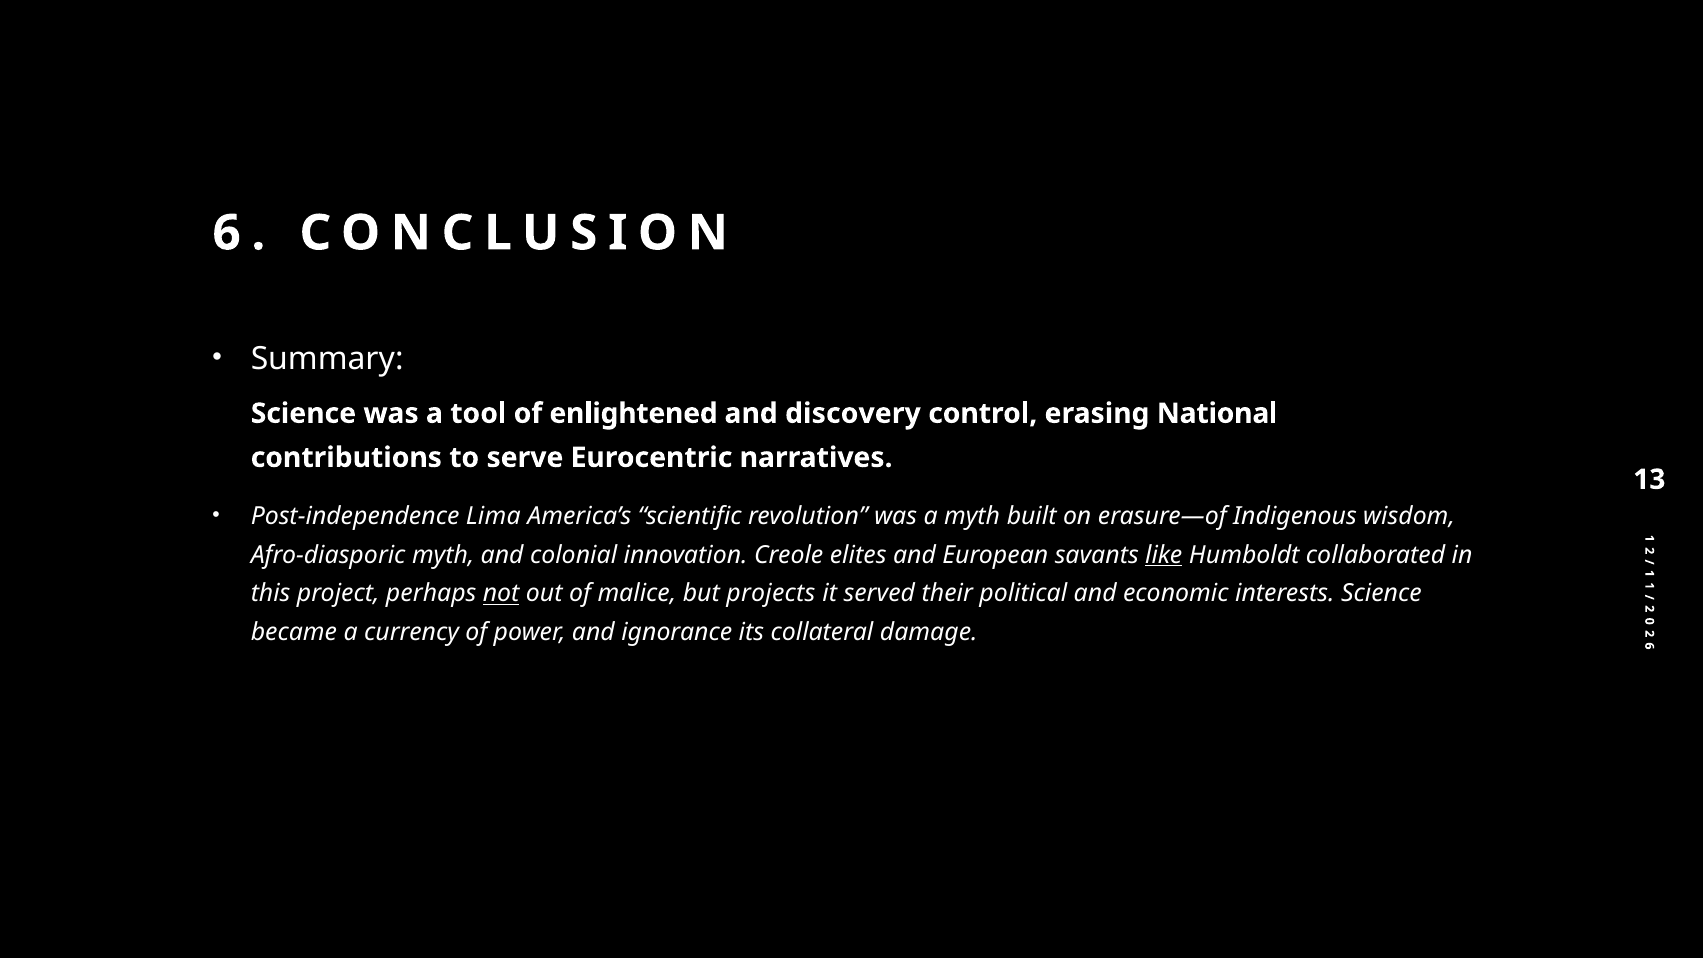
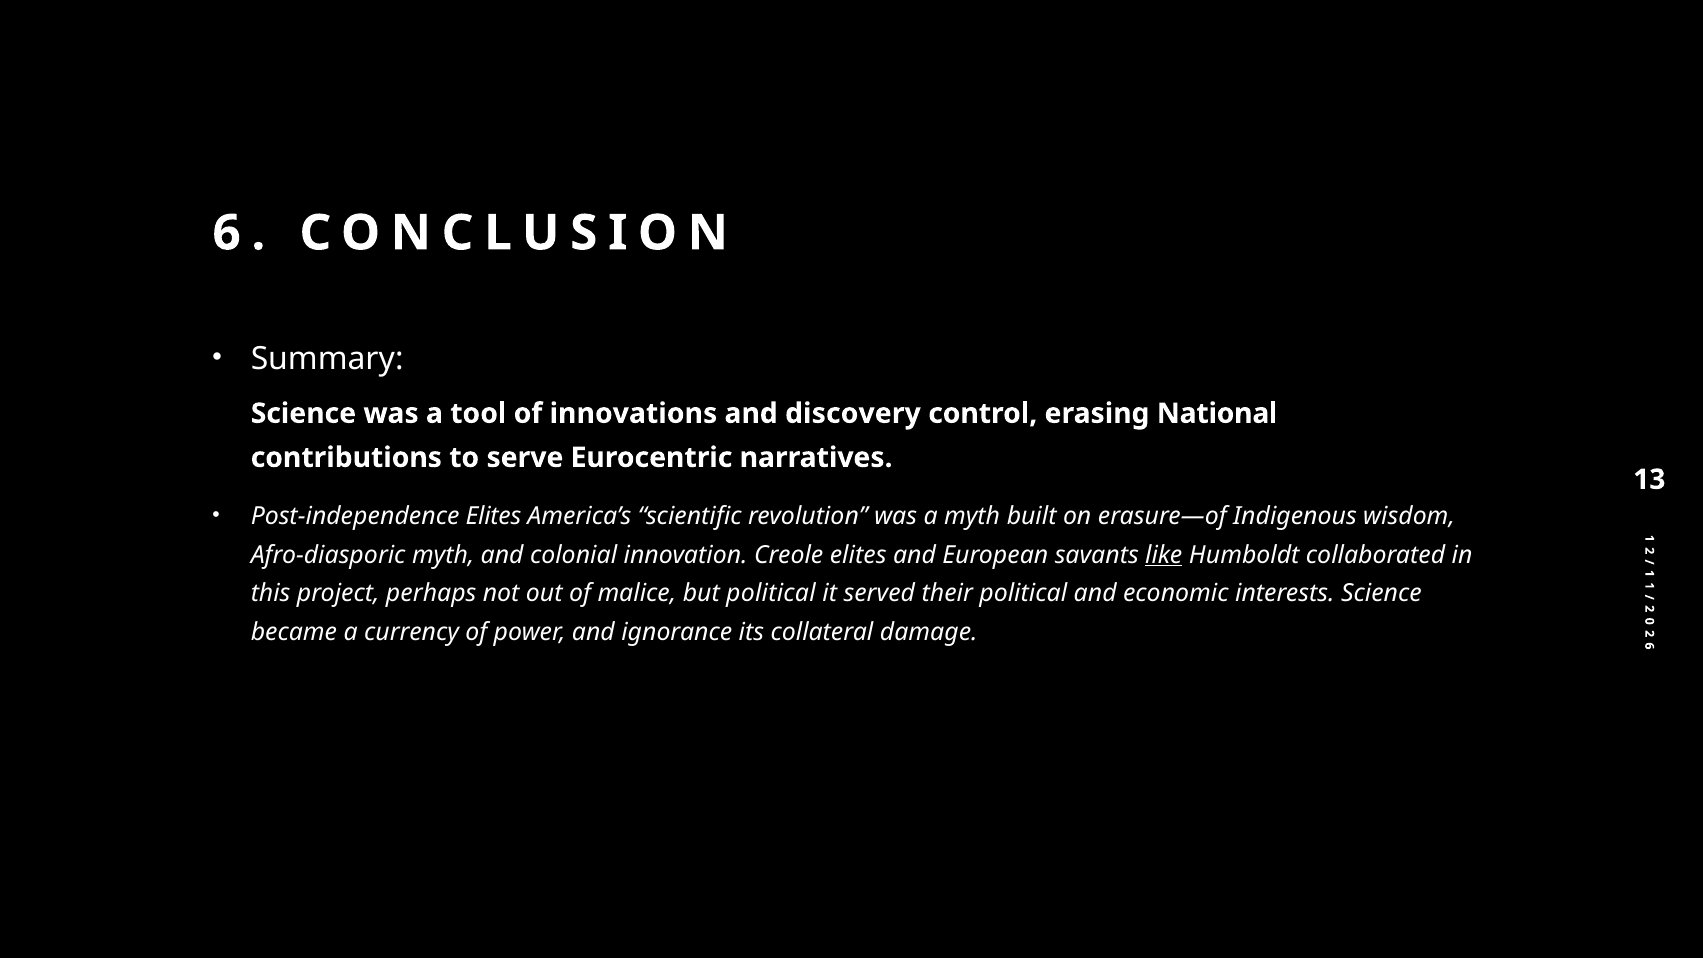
enlightened: enlightened -> innovations
Post-independence Lima: Lima -> Elites
not underline: present -> none
but projects: projects -> political
